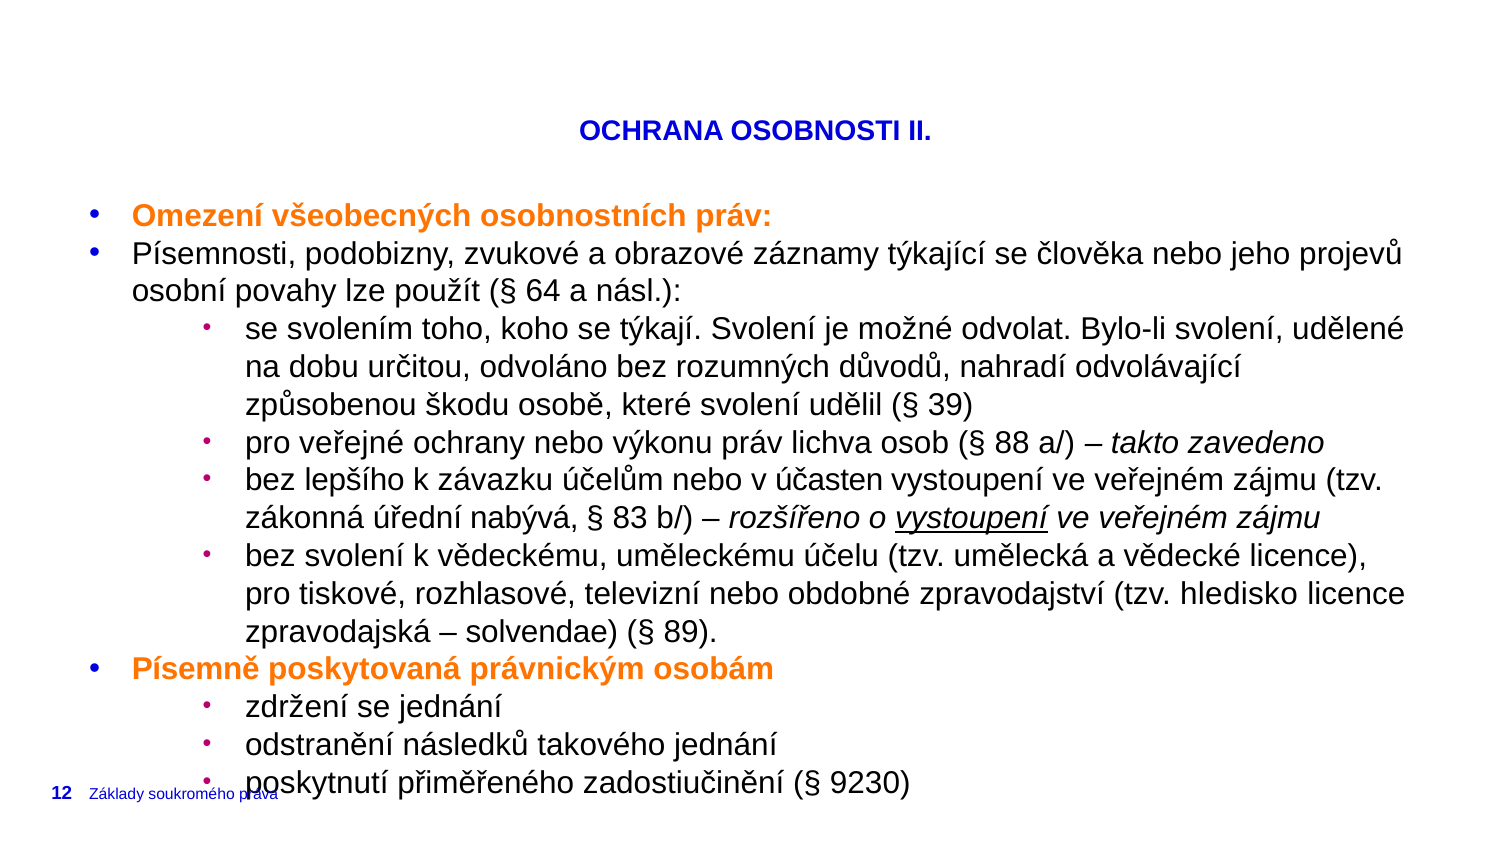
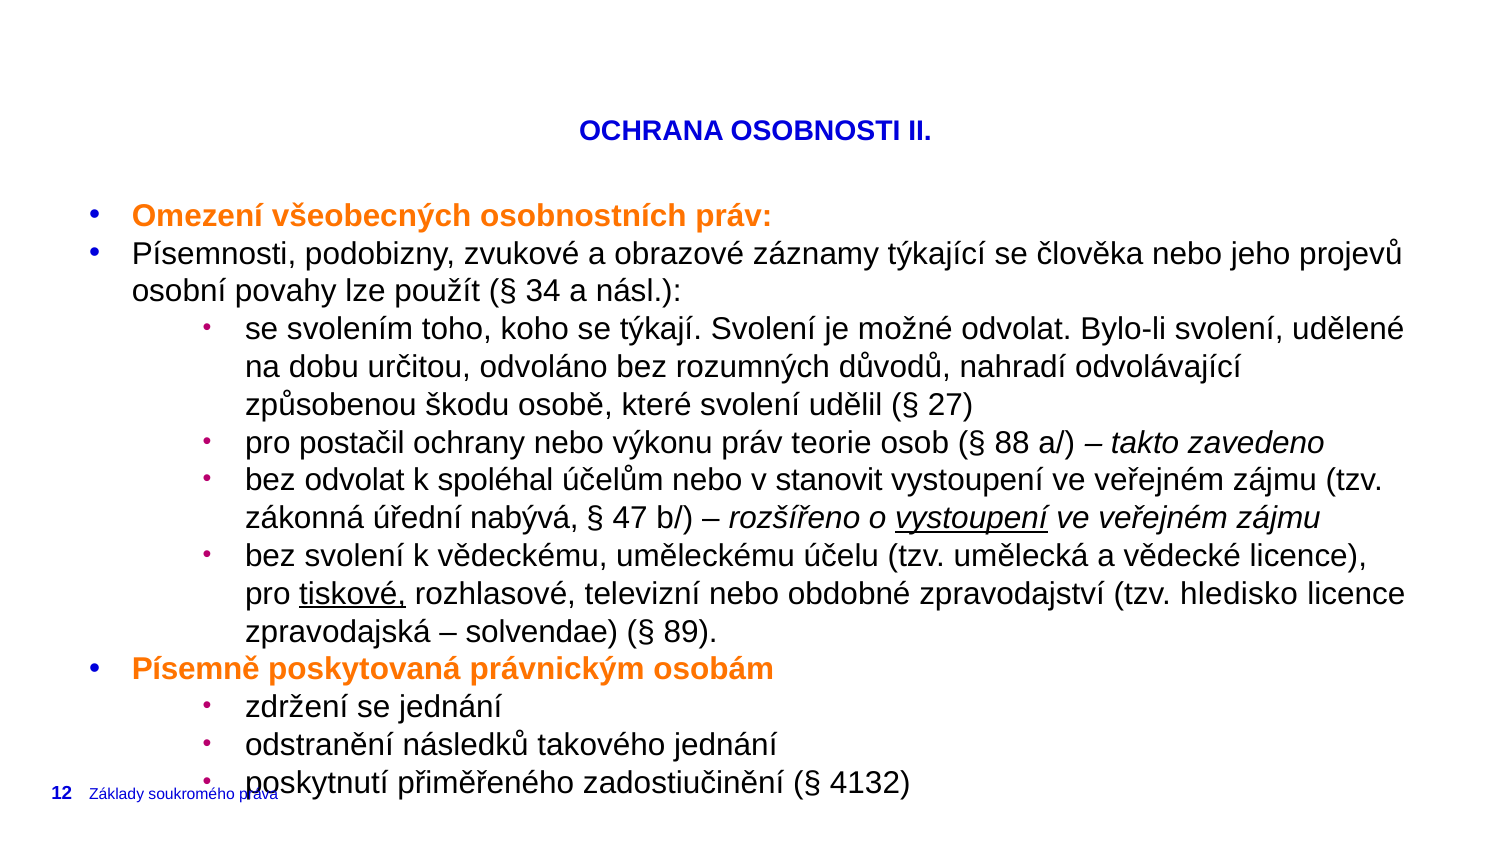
64: 64 -> 34
39: 39 -> 27
veřejné: veřejné -> postačil
lichva: lichva -> teorie
bez lepšího: lepšího -> odvolat
závazku: závazku -> spoléhal
účasten: účasten -> stanovit
83: 83 -> 47
tiskové underline: none -> present
9230: 9230 -> 4132
